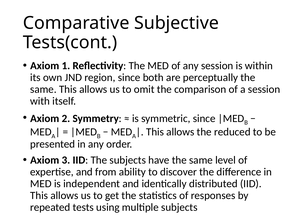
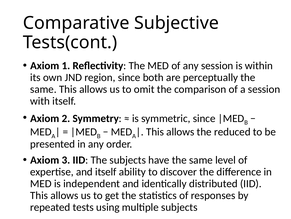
and from: from -> itself
